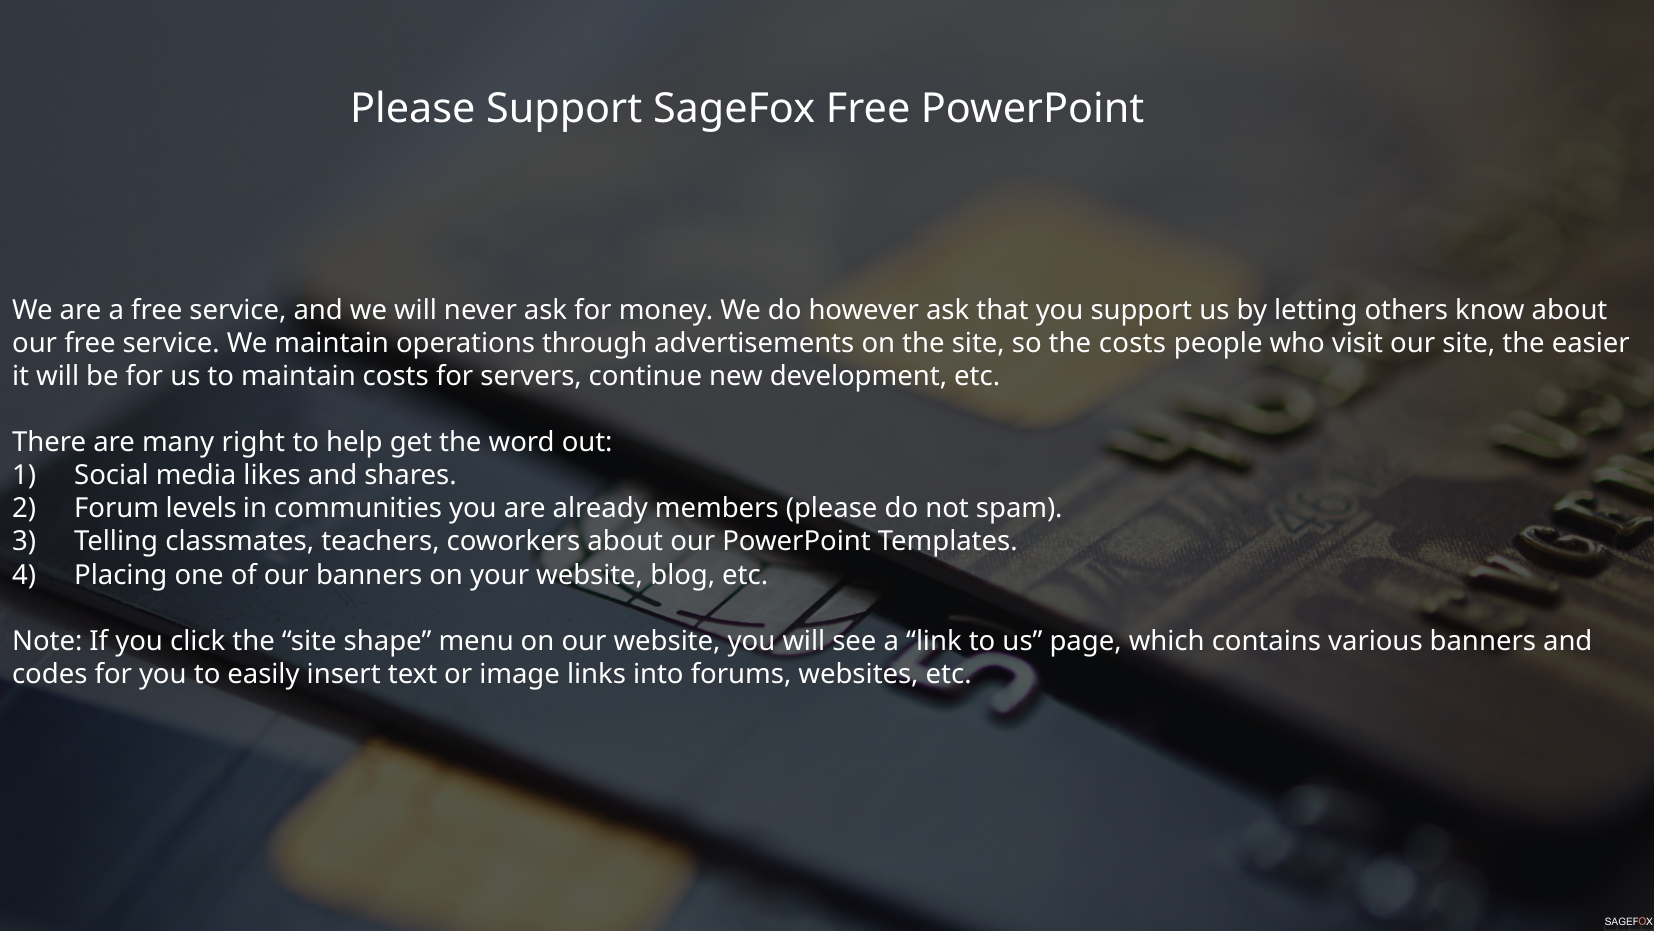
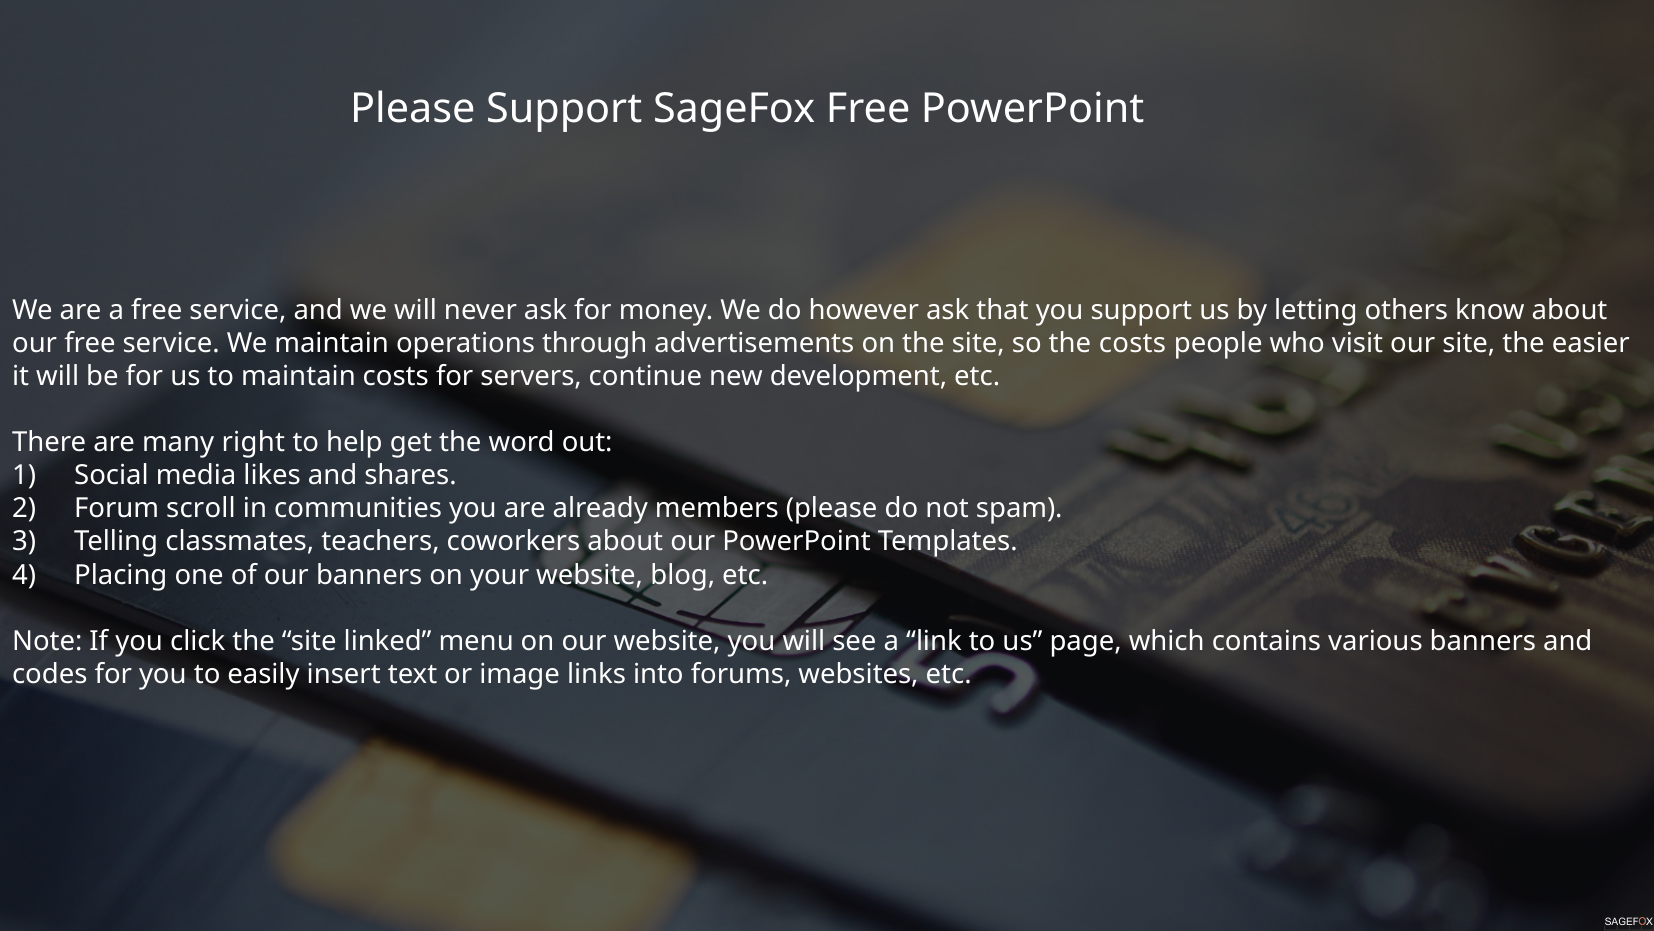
levels: levels -> scroll
shape: shape -> linked
